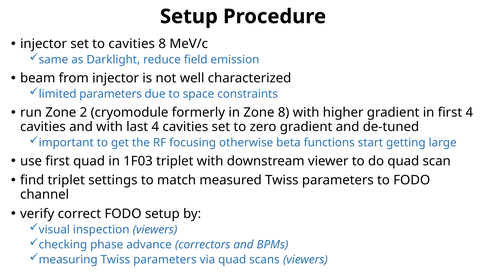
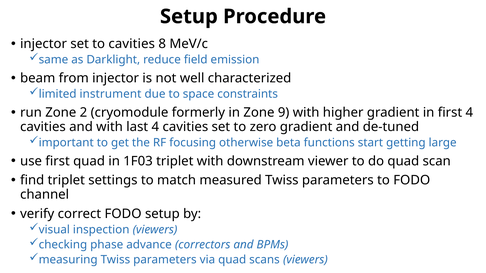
limited parameters: parameters -> instrument
Zone 8: 8 -> 9
